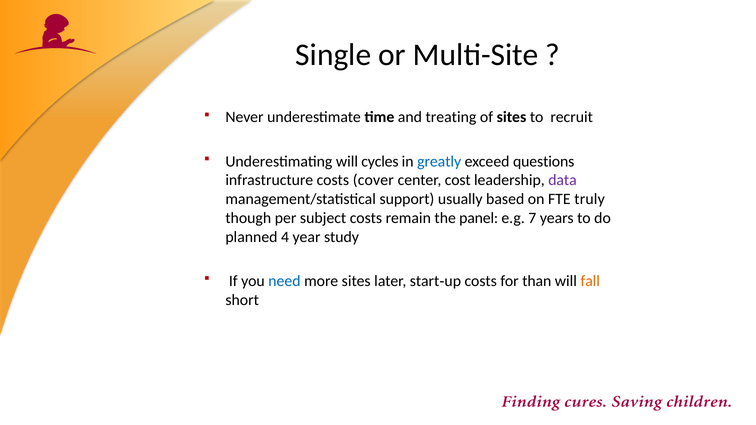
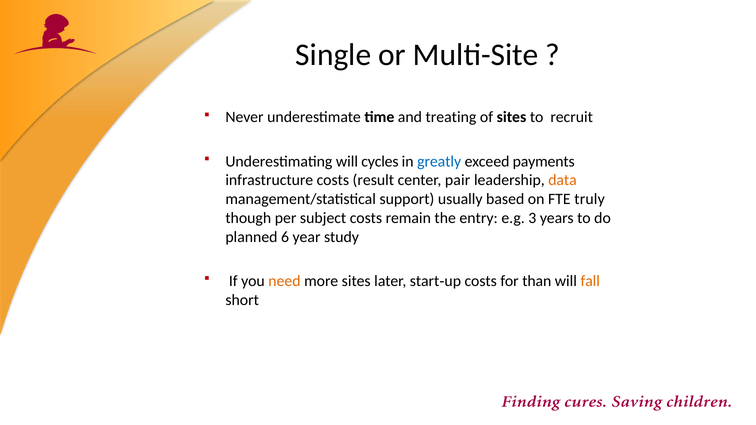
questions: questions -> payments
cover: cover -> result
cost: cost -> pair
data colour: purple -> orange
panel: panel -> entry
7: 7 -> 3
4: 4 -> 6
need colour: blue -> orange
